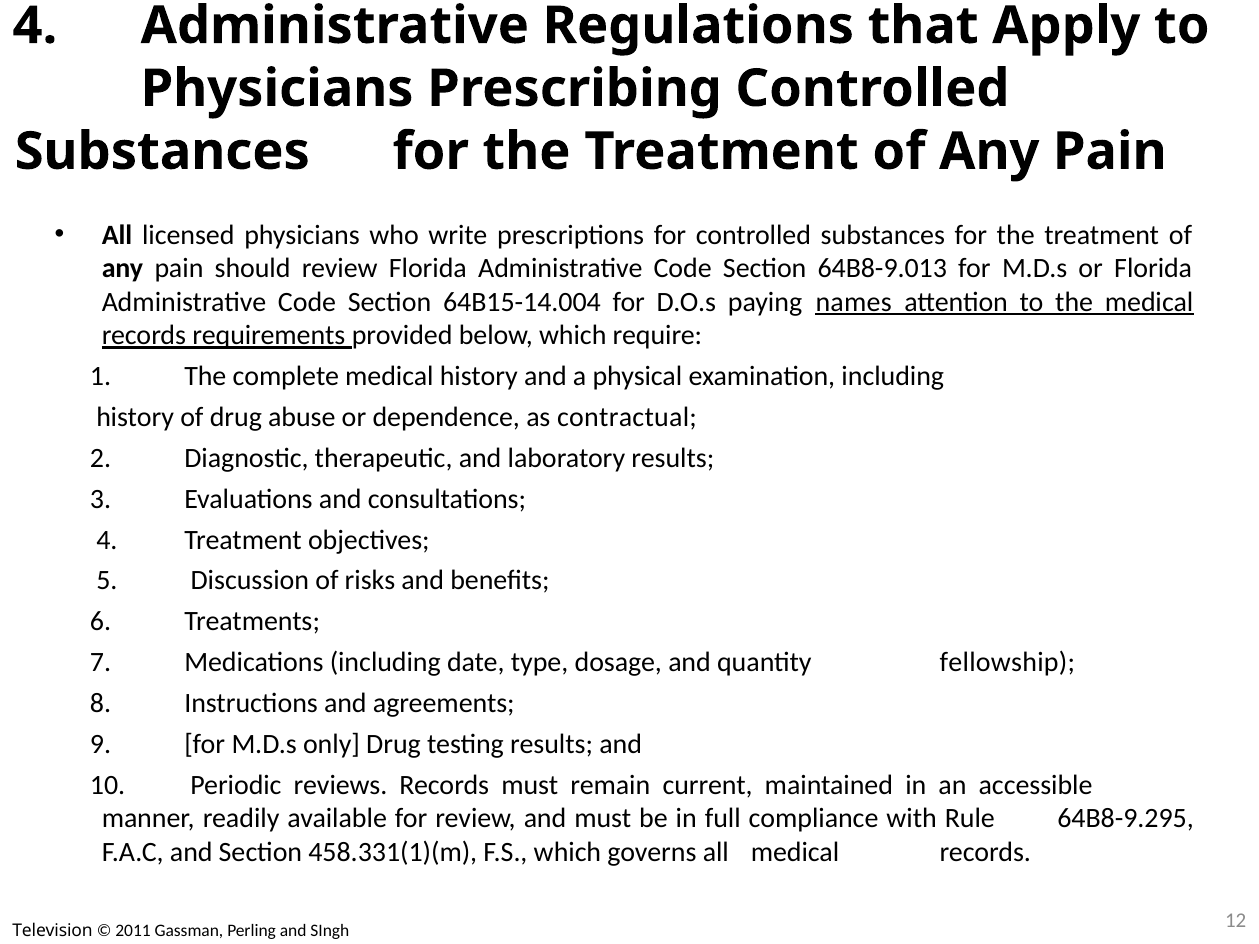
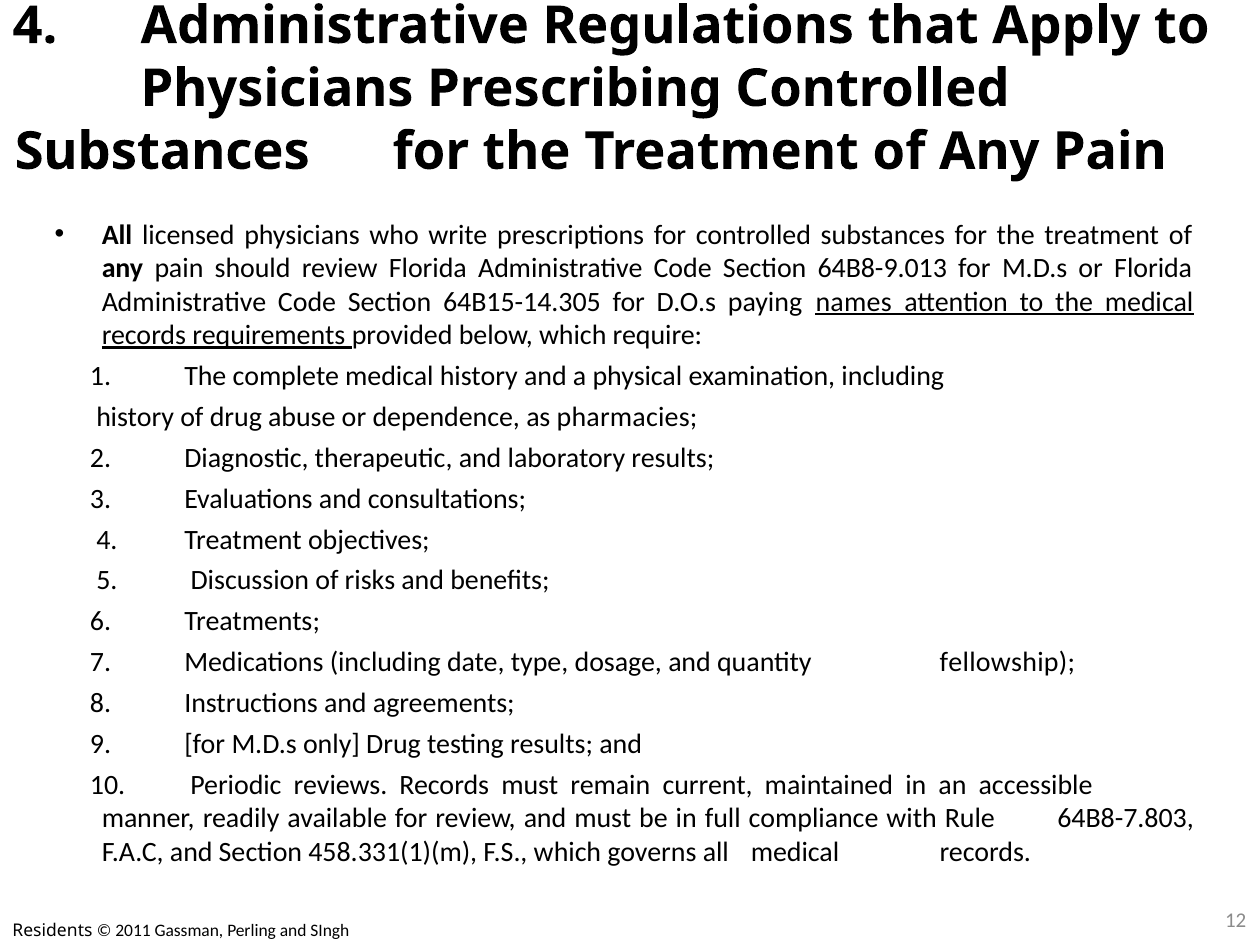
64B15-14.004: 64B15-14.004 -> 64B15-14.305
contractual: contractual -> pharmacies
64B8-9.295: 64B8-9.295 -> 64B8-7.803
Television: Television -> Residents
